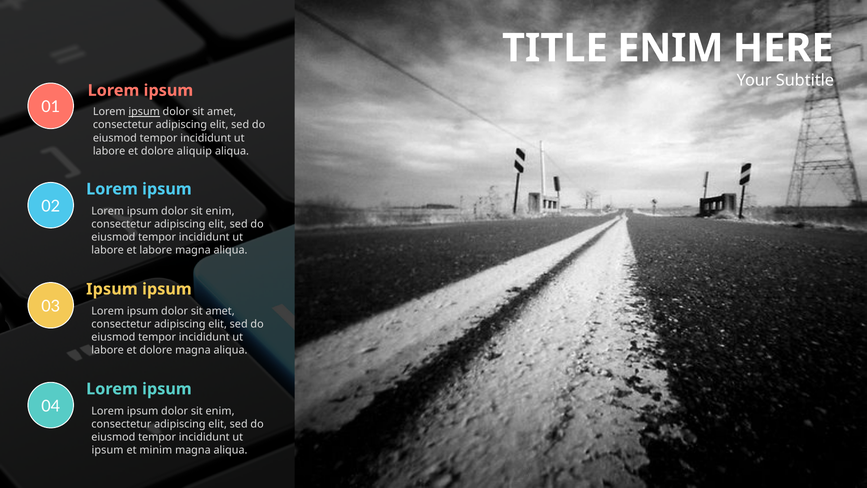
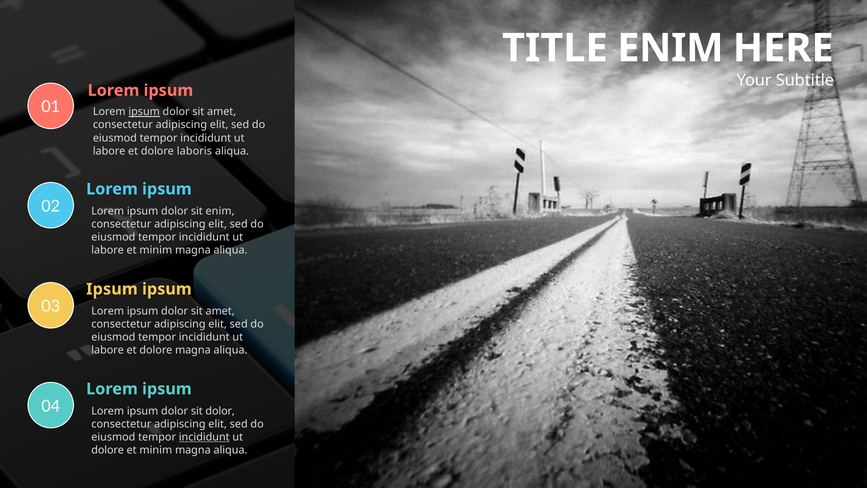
aliquip: aliquip -> laboris
labore et labore: labore -> minim
enim at (220, 411): enim -> dolor
incididunt at (204, 437) underline: none -> present
ipsum at (108, 450): ipsum -> dolore
